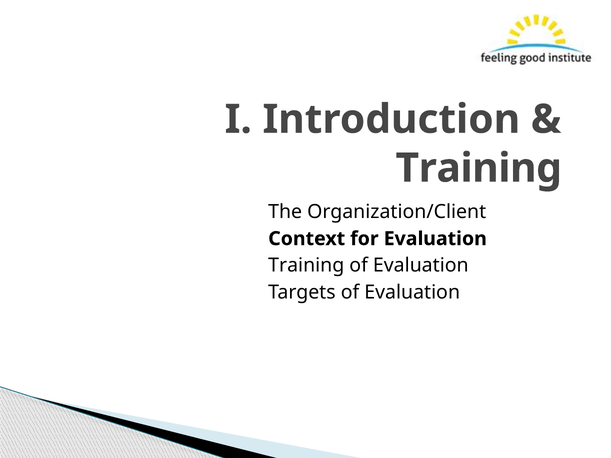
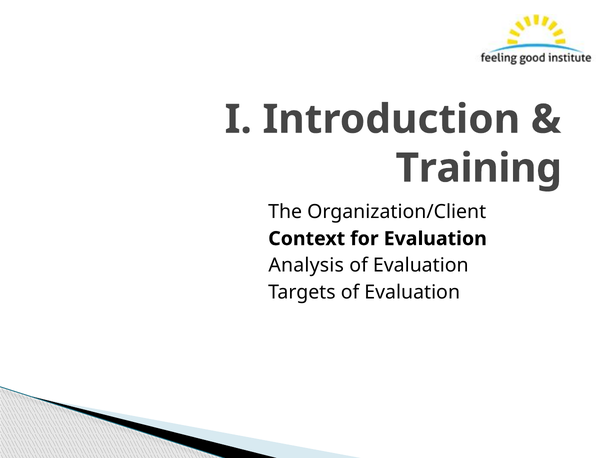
Training at (306, 266): Training -> Analysis
